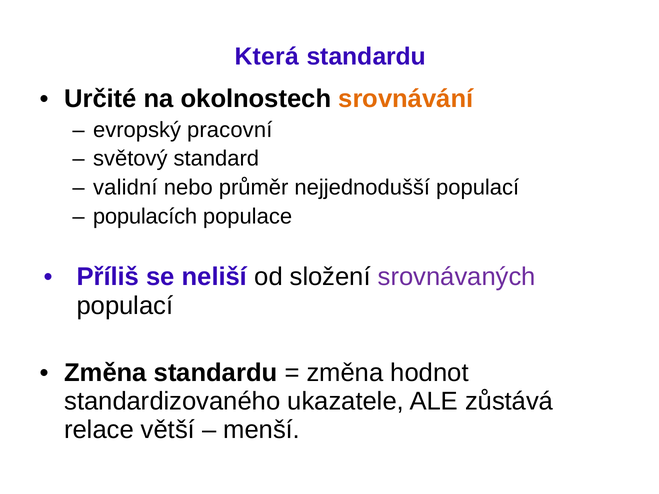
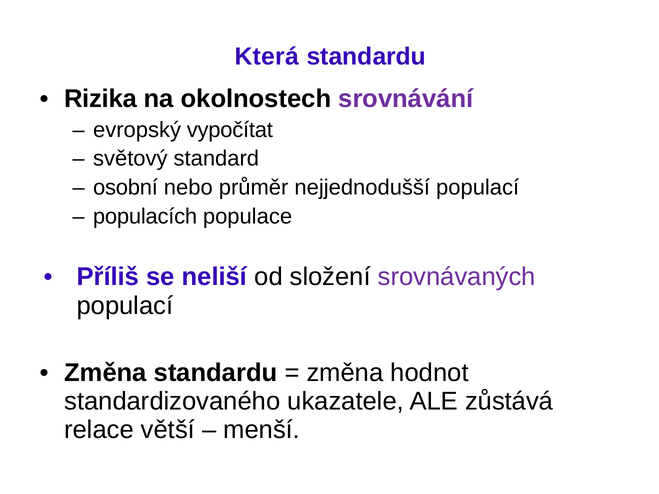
Určité: Určité -> Rizika
srovnávání colour: orange -> purple
pracovní: pracovní -> vypočítat
validní: validní -> osobní
